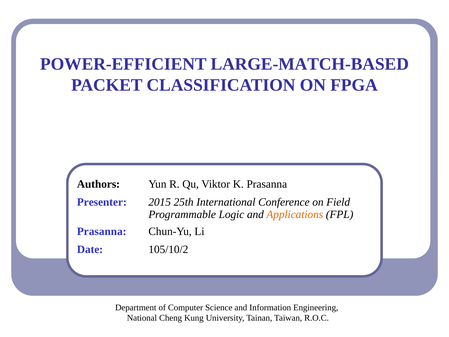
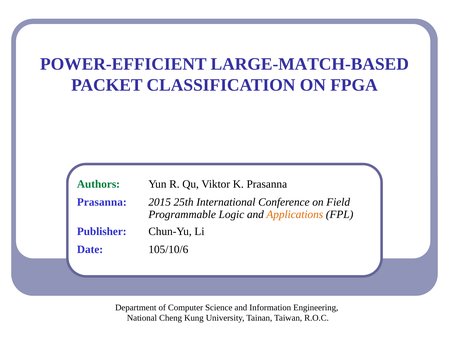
Authors colour: black -> green
Presenter at (102, 202): Presenter -> Prasanna
Prasanna at (102, 231): Prasanna -> Publisher
105/10/2: 105/10/2 -> 105/10/6
